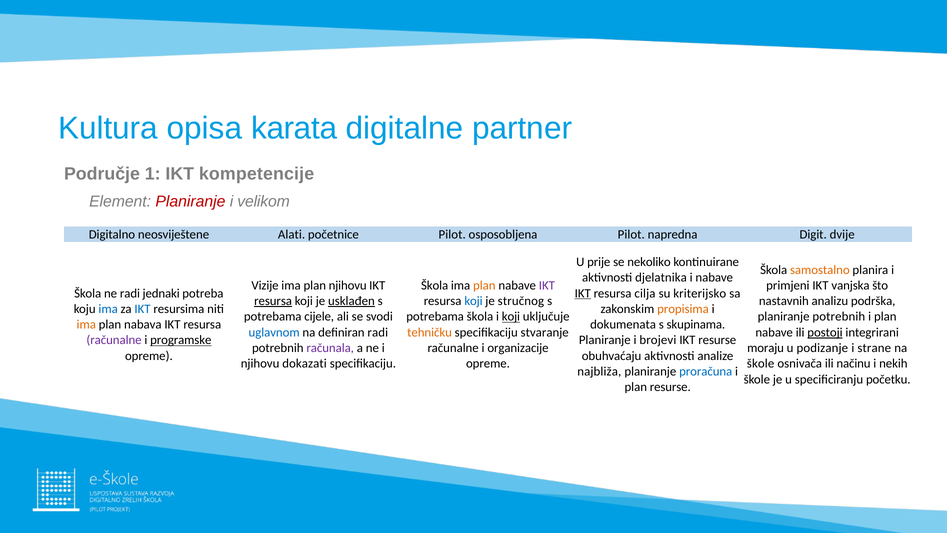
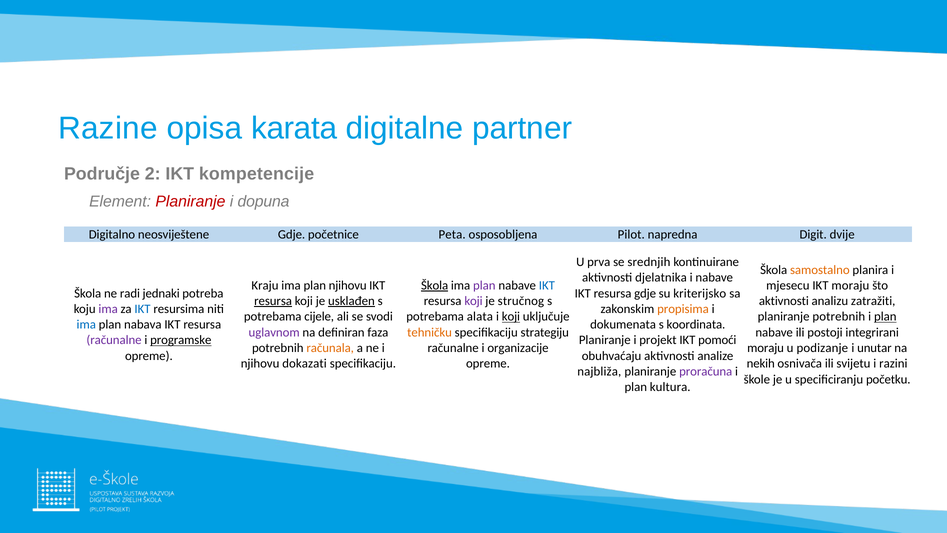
Kultura: Kultura -> Razine
1: 1 -> 2
velikom: velikom -> dopuna
neosviještene Alati: Alati -> Gdje
početnice Pilot: Pilot -> Peta
prije: prije -> prva
nekoliko: nekoliko -> srednjih
Vizije: Vizije -> Kraju
Škola at (435, 285) underline: none -> present
plan at (484, 285) colour: orange -> purple
IKT at (547, 285) colour: purple -> blue
primjeni: primjeni -> mjesecu
IKT vanjska: vanjska -> moraju
IKT at (583, 293) underline: present -> none
resursa cilja: cilja -> gdje
koji at (473, 301) colour: blue -> purple
nastavnih at (784, 301): nastavnih -> aktivnosti
podrška: podrška -> zatražiti
ima at (108, 309) colour: blue -> purple
potrebama škola: škola -> alata
plan at (885, 317) underline: none -> present
ima at (86, 324) colour: orange -> blue
skupinama: skupinama -> koordinata
uglavnom colour: blue -> purple
definiran radi: radi -> faza
stvaranje: stvaranje -> strategiju
postoji underline: present -> none
brojevi: brojevi -> projekt
IKT resurse: resurse -> pomoći
računala colour: purple -> orange
strane: strane -> unutar
škole at (761, 363): škole -> nekih
načinu: načinu -> svijetu
nekih: nekih -> razini
proračuna colour: blue -> purple
plan resurse: resurse -> kultura
